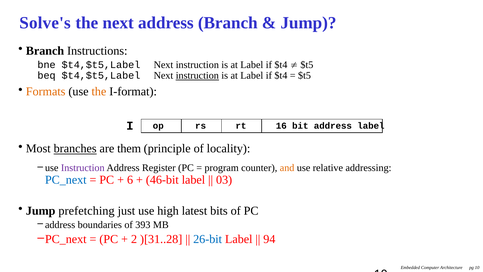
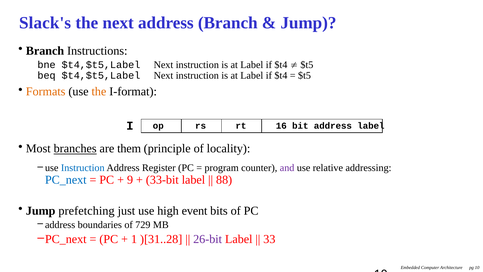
Solve's: Solve's -> Slack's
instruction at (197, 76) underline: present -> none
Instruction at (83, 168) colour: purple -> blue
and colour: orange -> purple
6: 6 -> 9
46-bit: 46-bit -> 33-bit
03: 03 -> 88
latest: latest -> event
393: 393 -> 729
2: 2 -> 1
26-bit colour: blue -> purple
94: 94 -> 33
